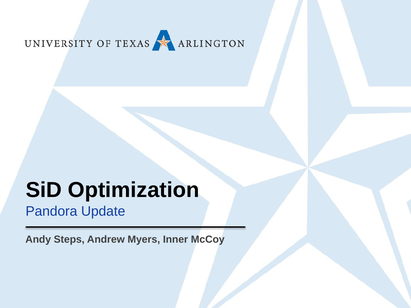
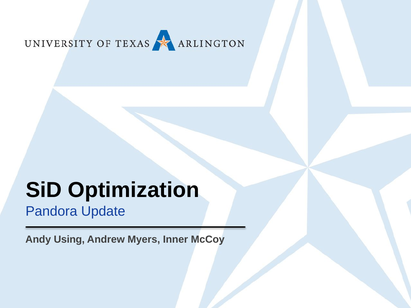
Steps: Steps -> Using
